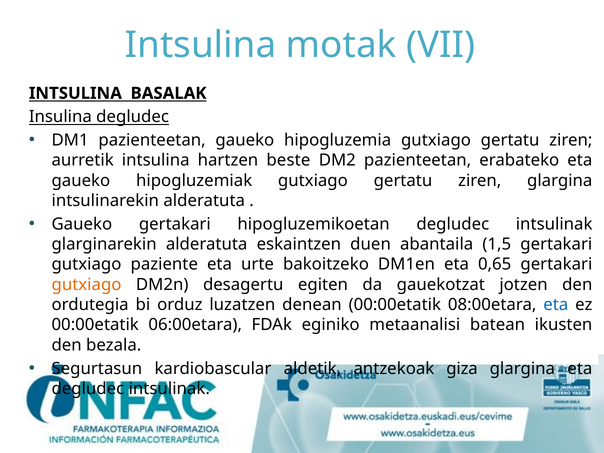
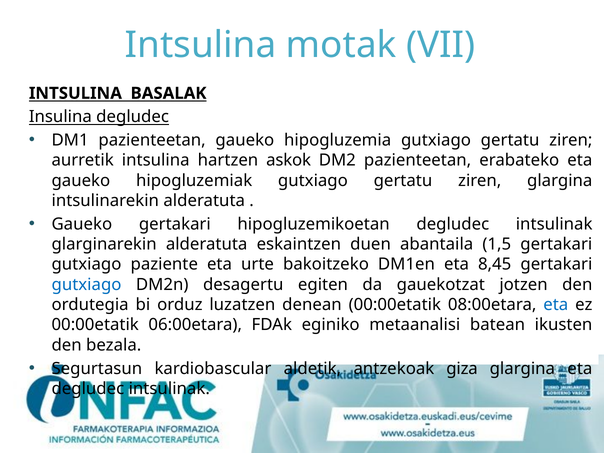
beste: beste -> askok
0,65: 0,65 -> 8,45
gutxiago at (87, 285) colour: orange -> blue
